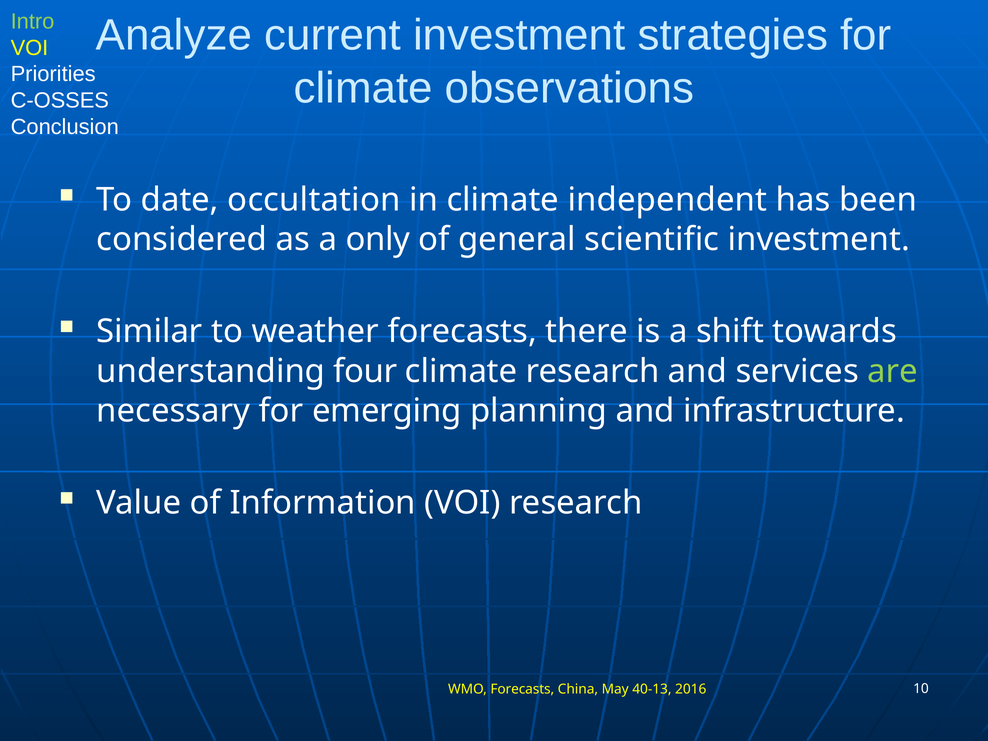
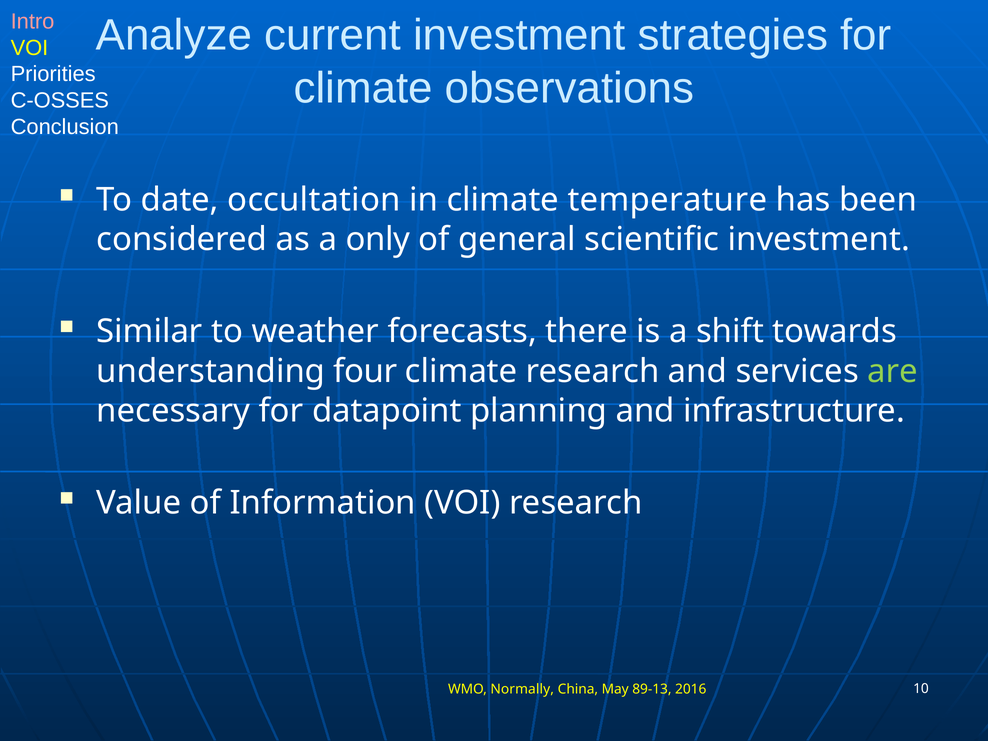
Intro colour: light green -> pink
independent: independent -> temperature
emerging: emerging -> datapoint
WMO Forecasts: Forecasts -> Normally
40-13: 40-13 -> 89-13
